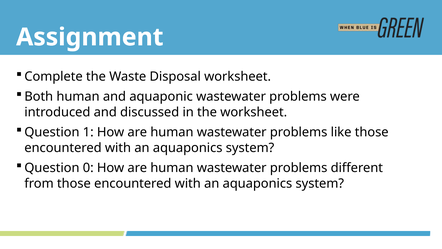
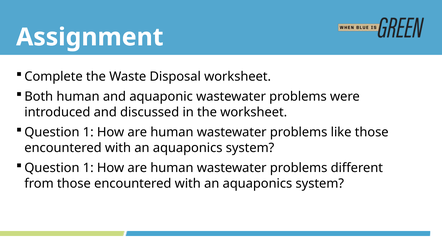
0 at (88, 168): 0 -> 1
